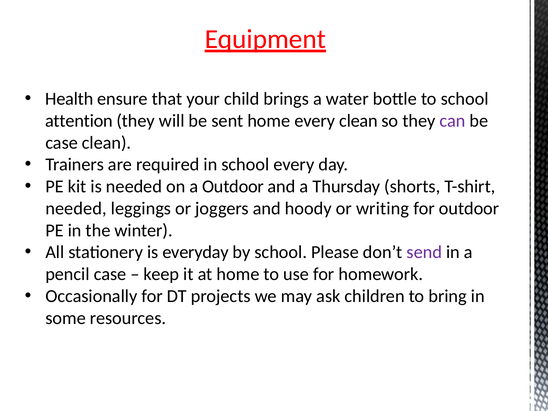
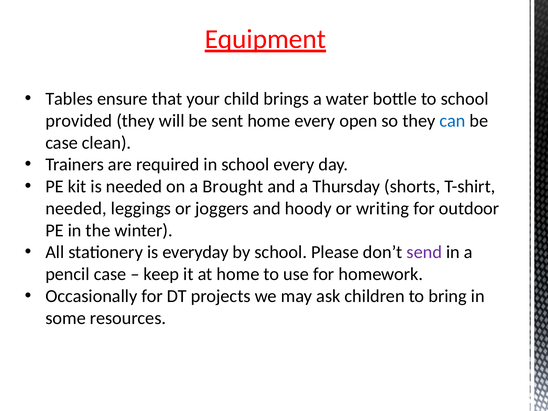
Health: Health -> Tables
attention: attention -> provided
every clean: clean -> open
can colour: purple -> blue
a Outdoor: Outdoor -> Brought
